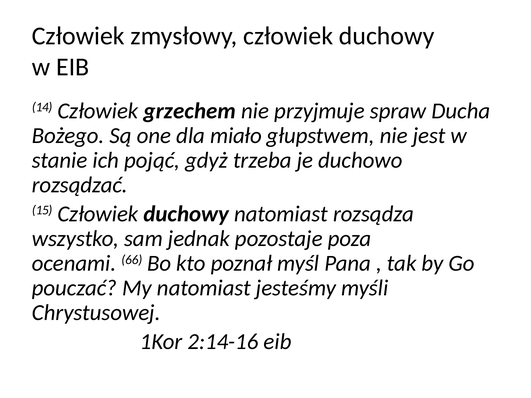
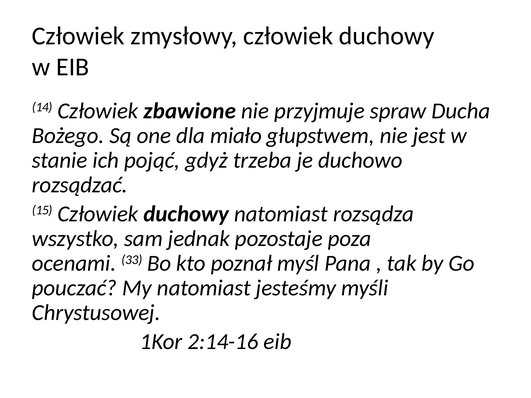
grzechem: grzechem -> zbawione
66: 66 -> 33
